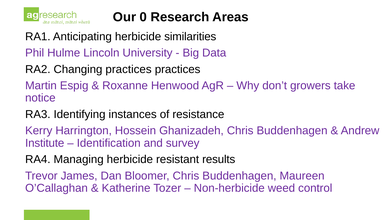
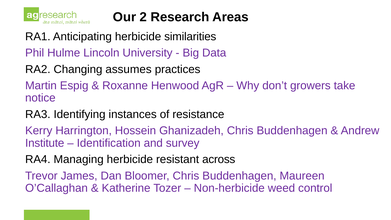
0: 0 -> 2
Changing practices: practices -> assumes
results: results -> across
